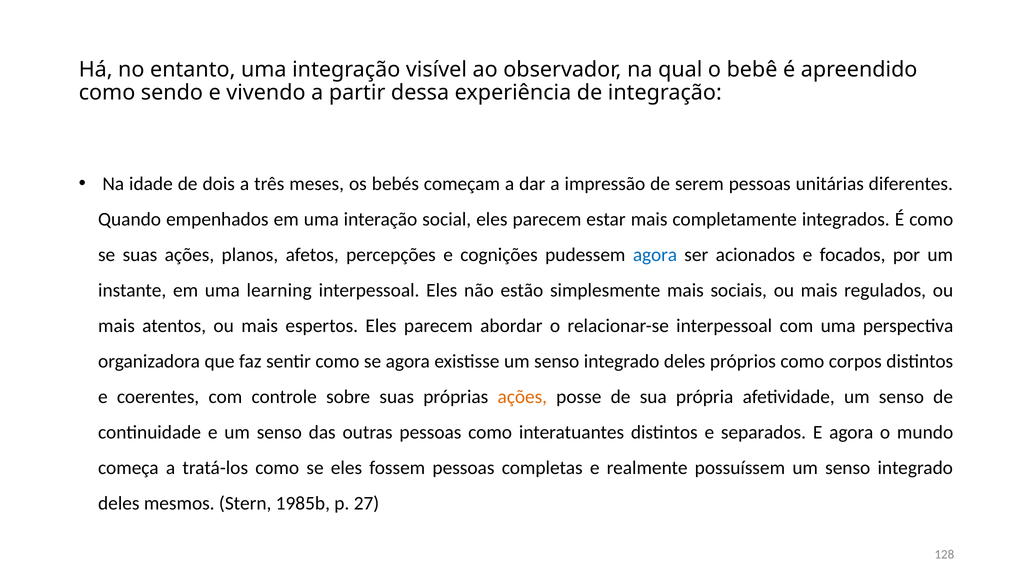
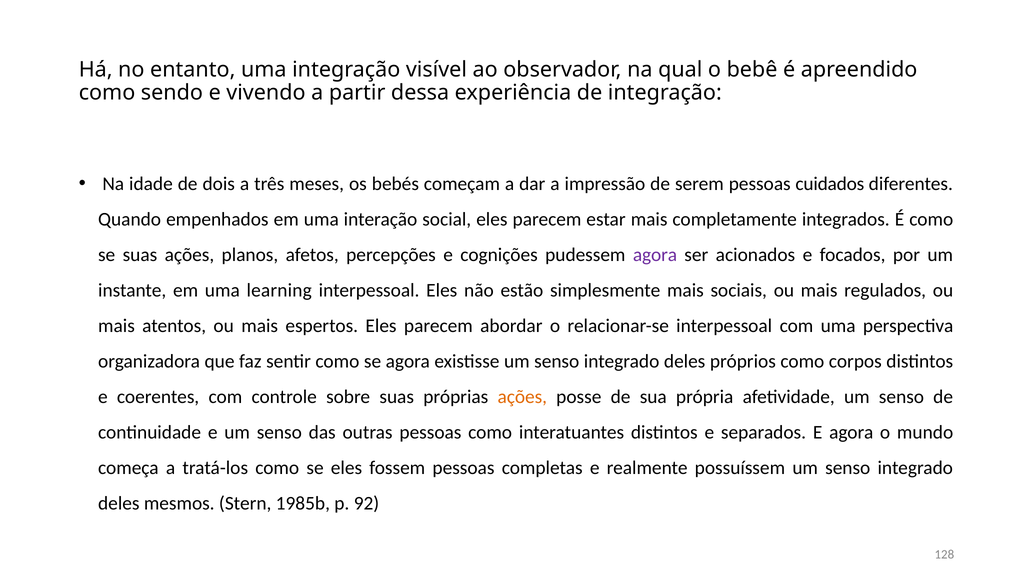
unitárias: unitárias -> cuidados
agora at (655, 255) colour: blue -> purple
27: 27 -> 92
